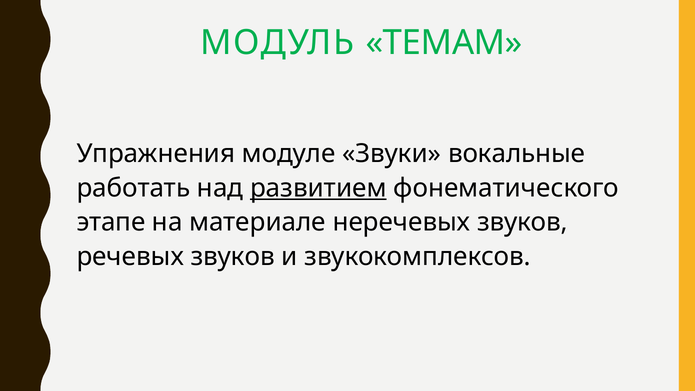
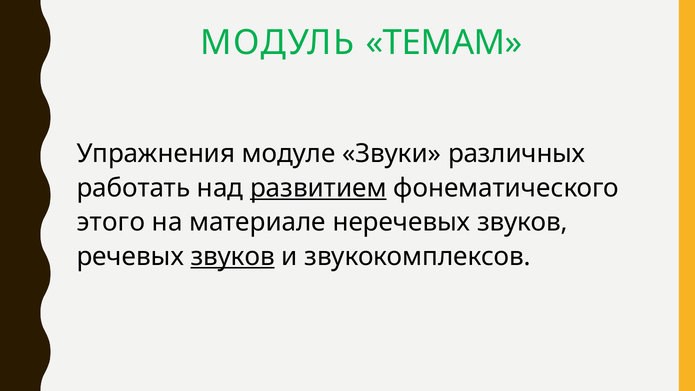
вокальные: вокальные -> различных
этапе: этапе -> этого
звуков at (233, 257) underline: none -> present
